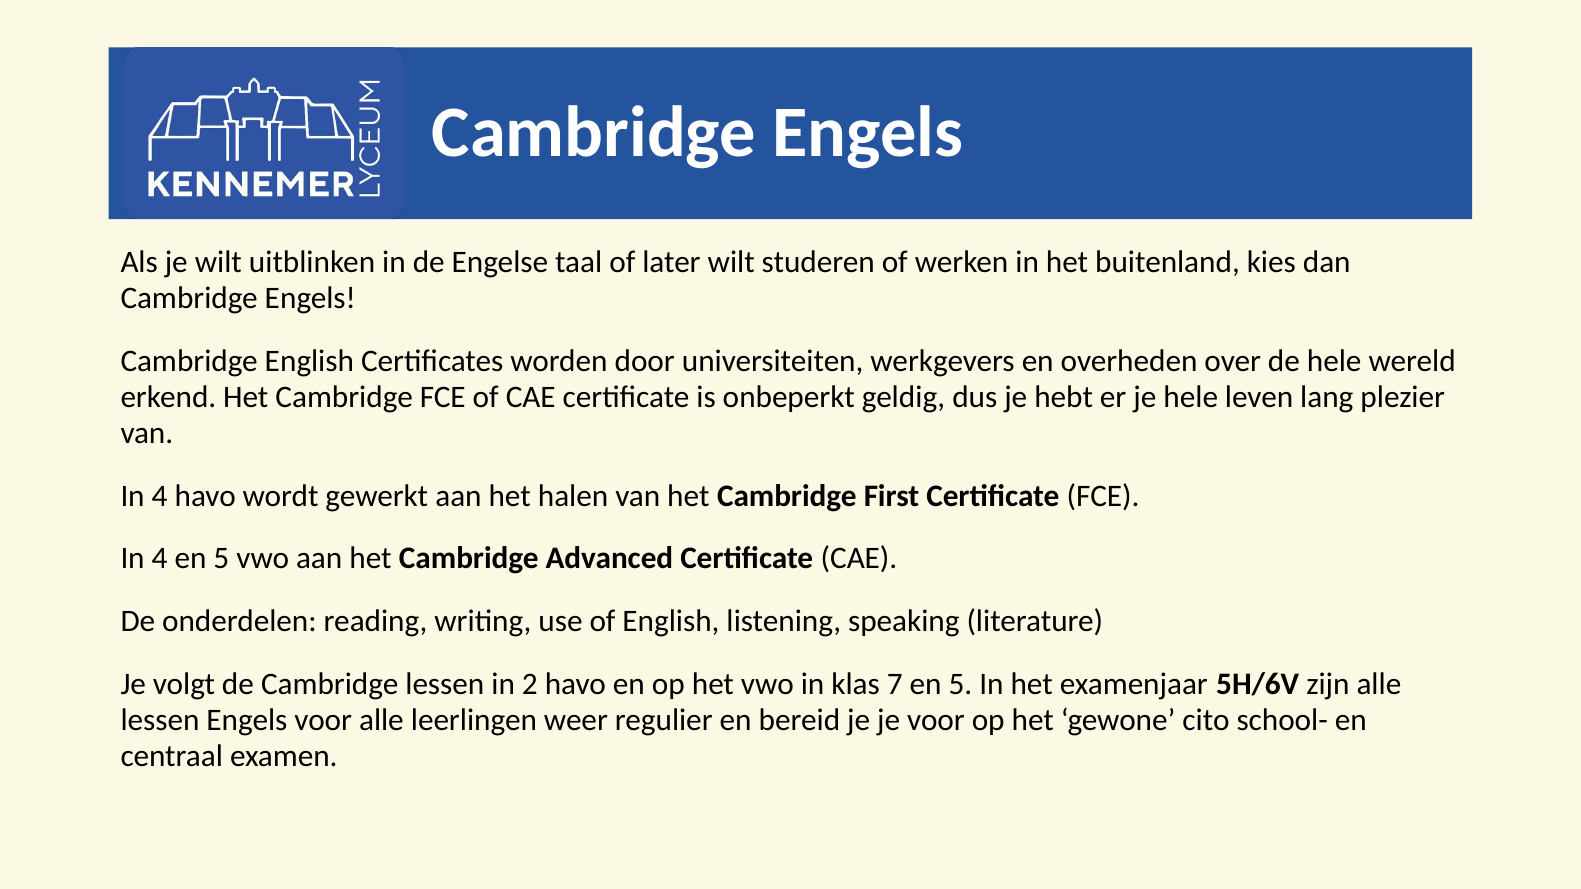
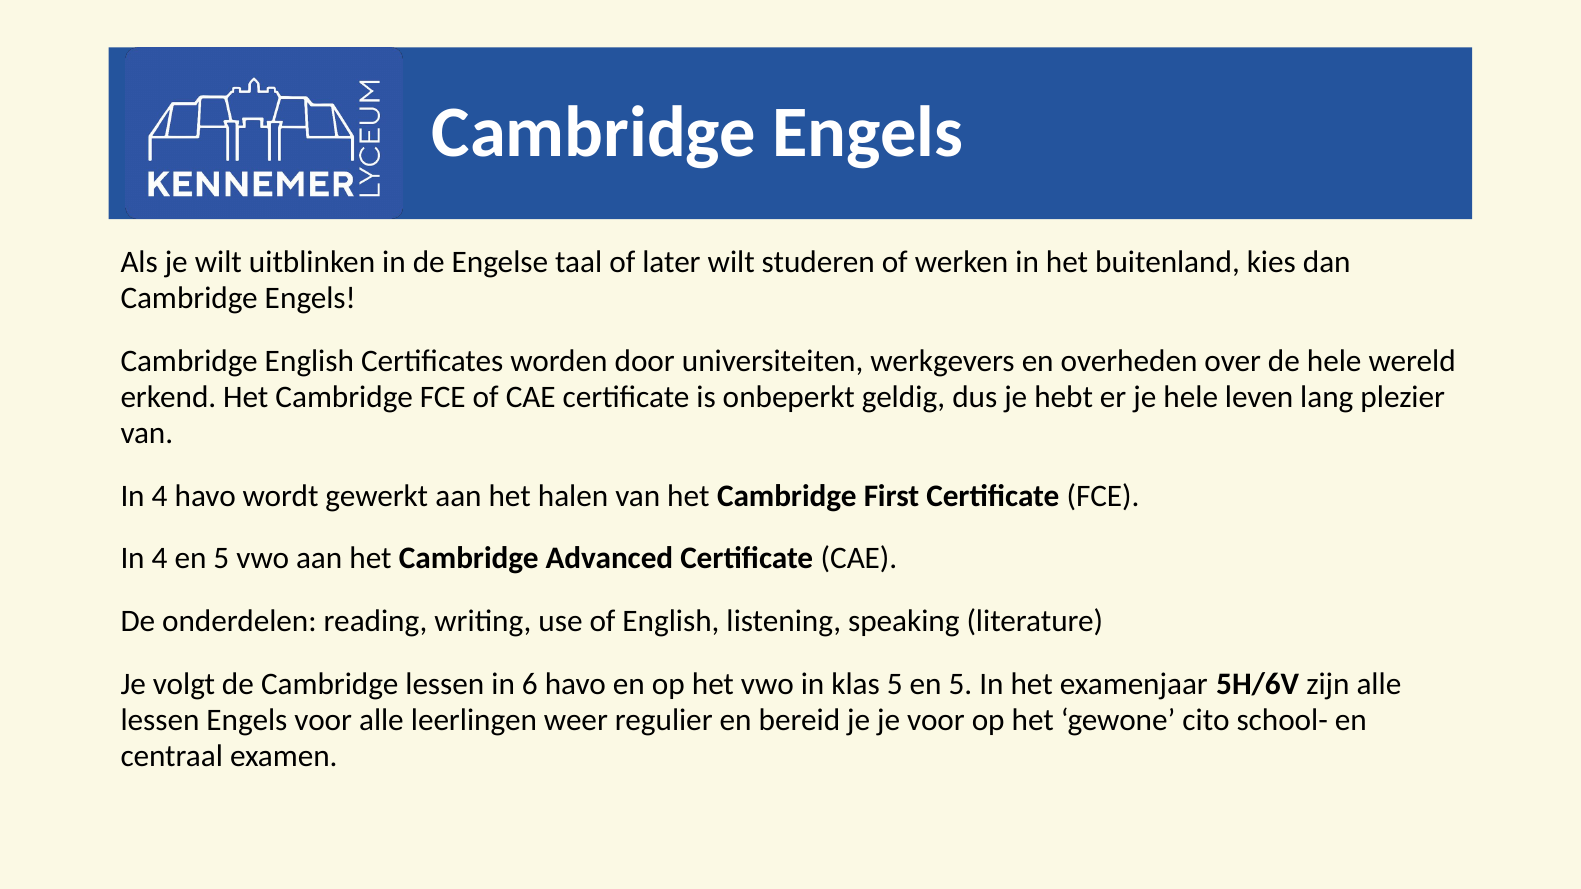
2: 2 -> 6
klas 7: 7 -> 5
